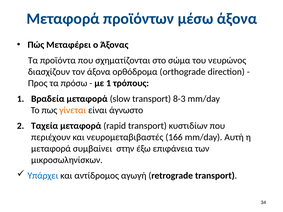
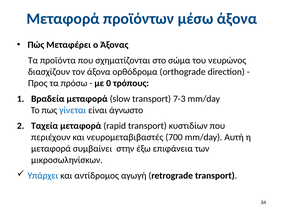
με 1: 1 -> 0
8-3: 8-3 -> 7-3
γίνεται colour: orange -> blue
166: 166 -> 700
